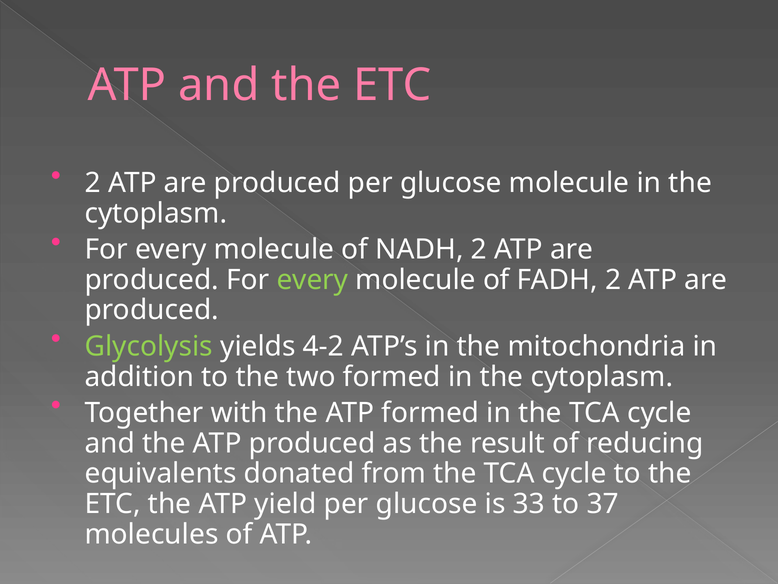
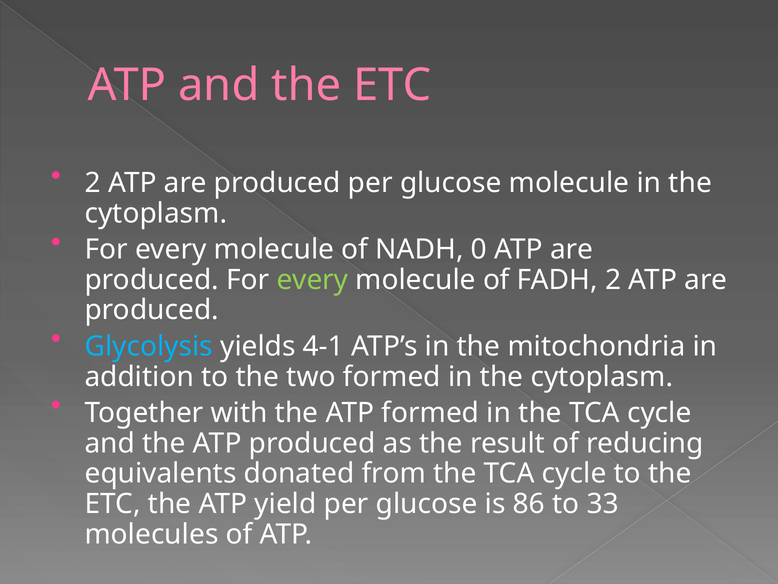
NADH 2: 2 -> 0
Glycolysis colour: light green -> light blue
4-2: 4-2 -> 4-1
33: 33 -> 86
37: 37 -> 33
